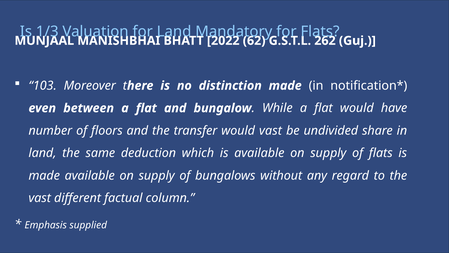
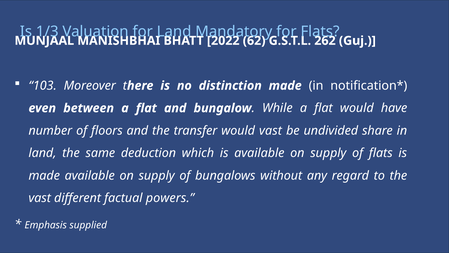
column: column -> powers
